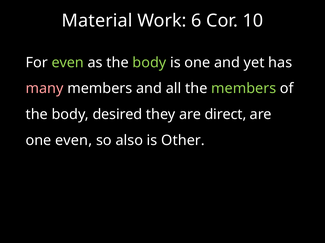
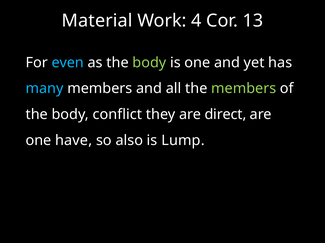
6: 6 -> 4
10: 10 -> 13
even at (68, 63) colour: light green -> light blue
many colour: pink -> light blue
desired: desired -> conflict
one even: even -> have
Other: Other -> Lump
